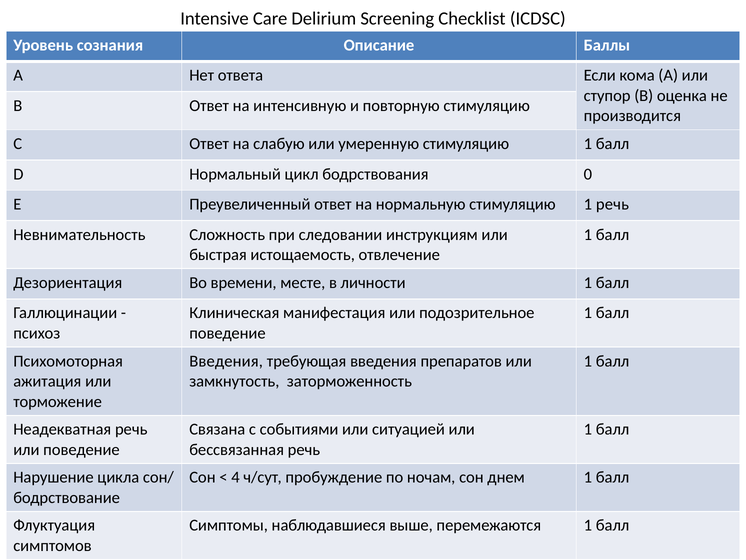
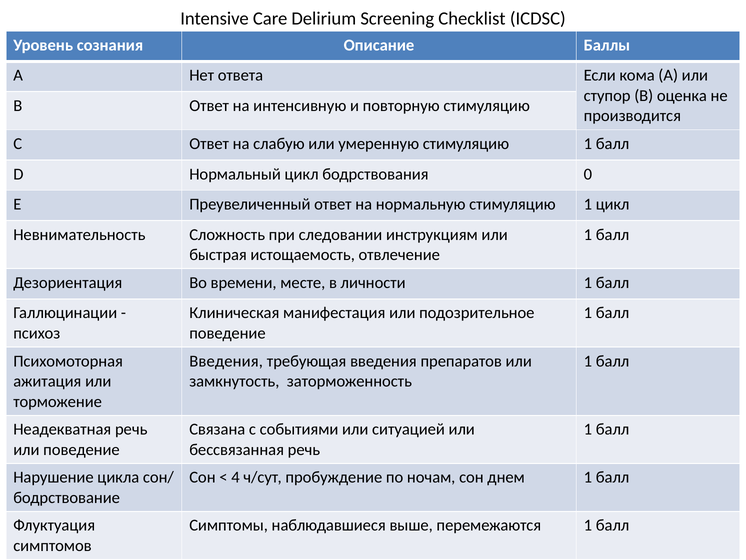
1 речь: речь -> цикл
